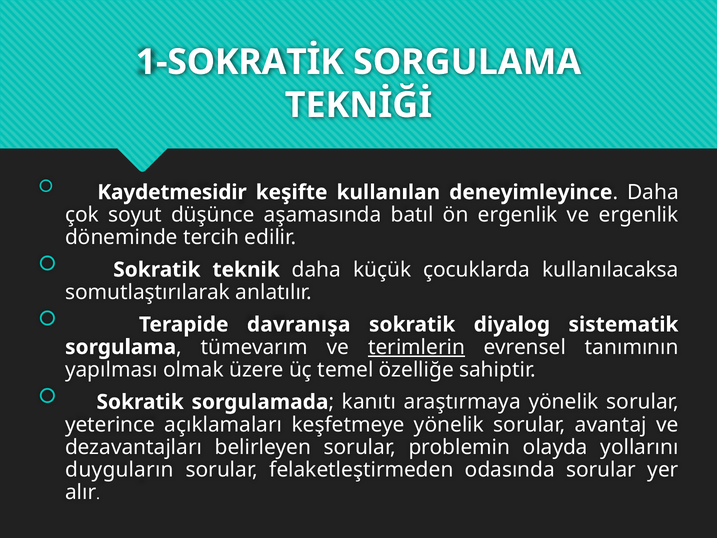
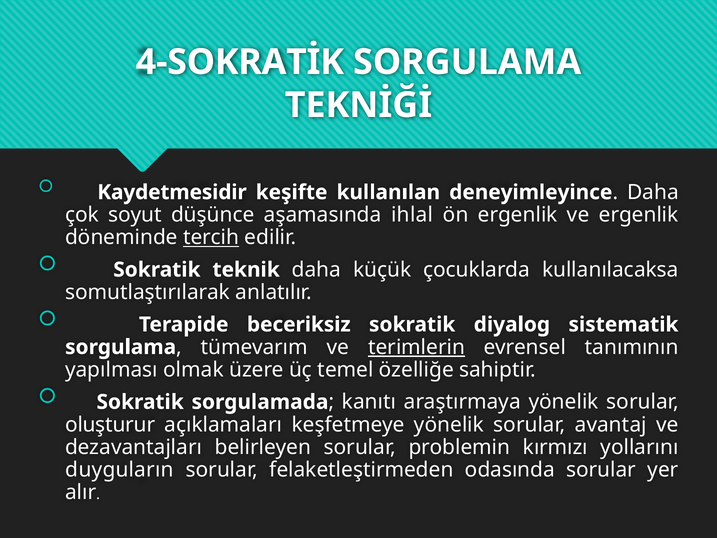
1-SOKRATİK: 1-SOKRATİK -> 4-SOKRATİK
batıl: batıl -> ihlal
tercih underline: none -> present
davranışa: davranışa -> beceriksiz
yeterince: yeterince -> oluşturur
olayda: olayda -> kırmızı
